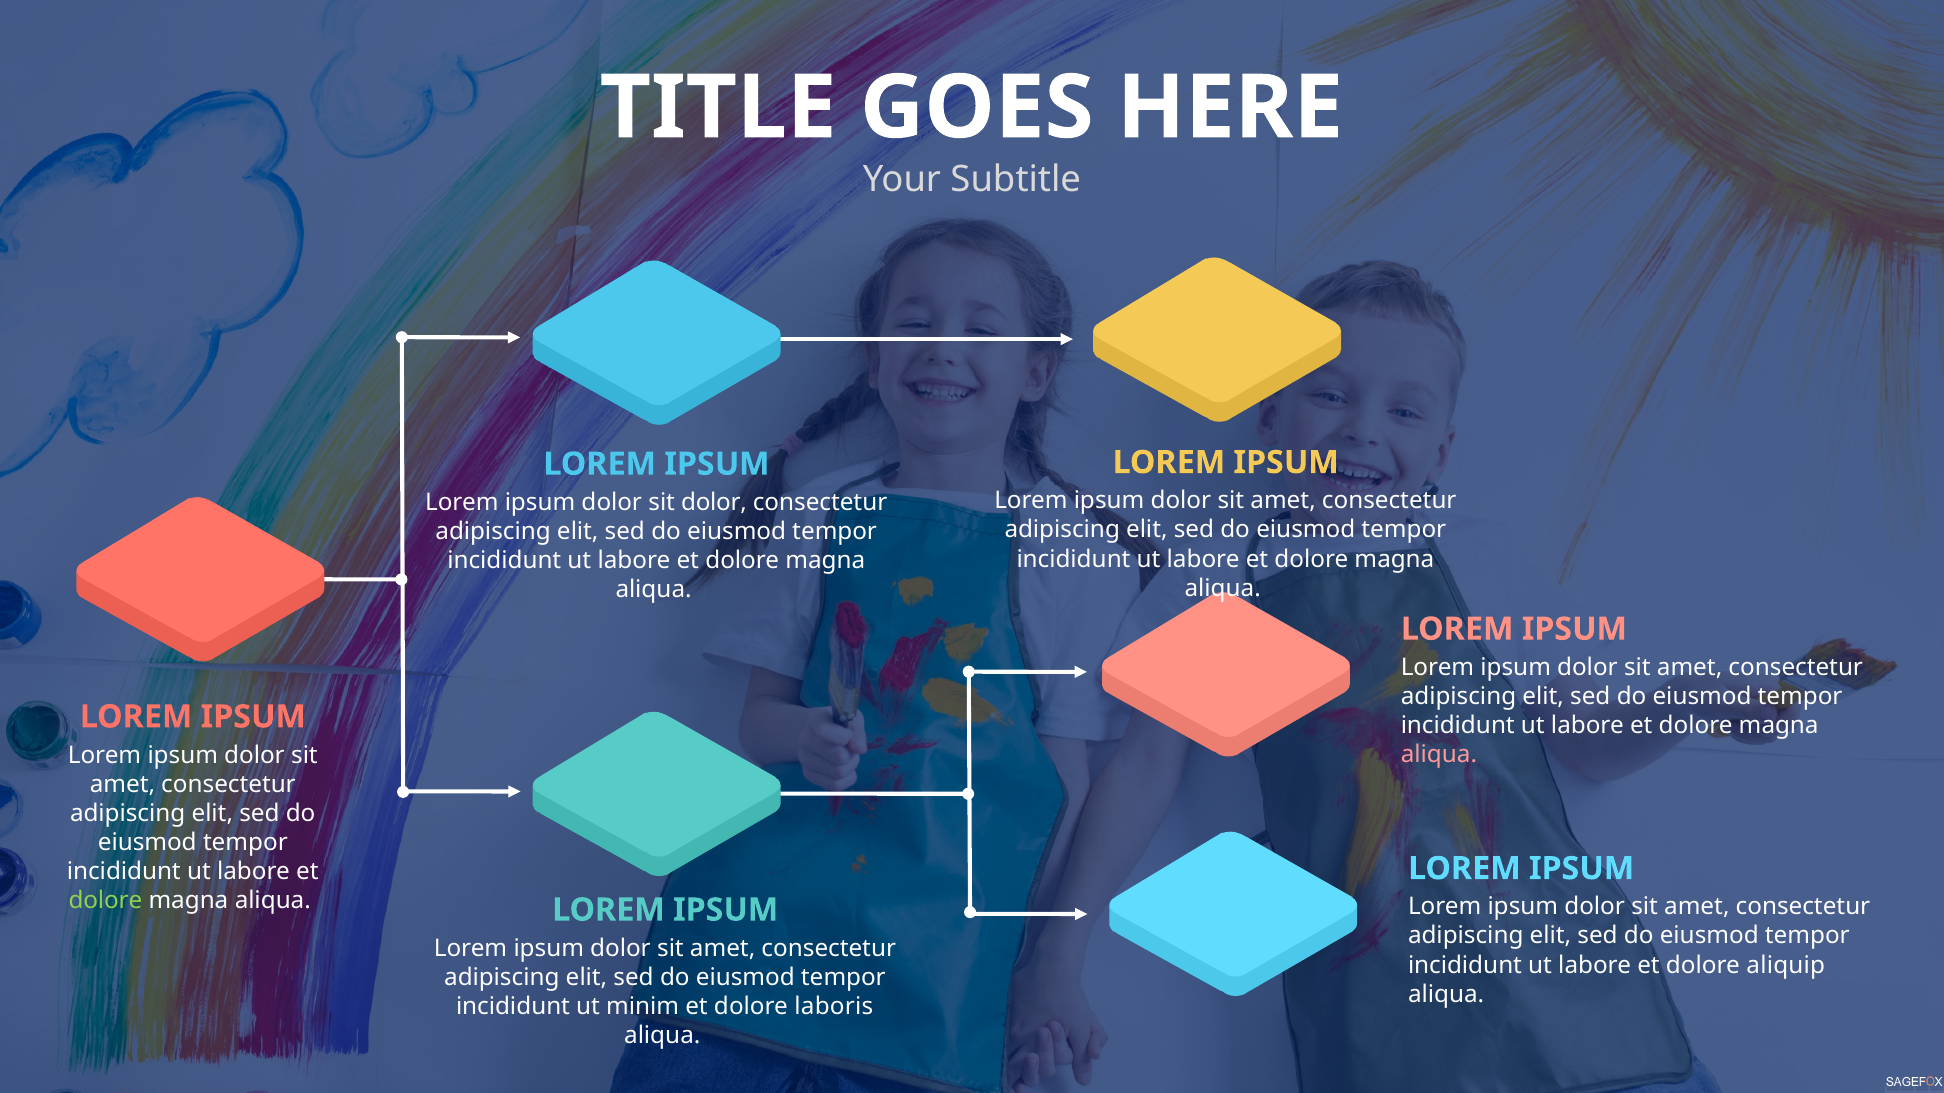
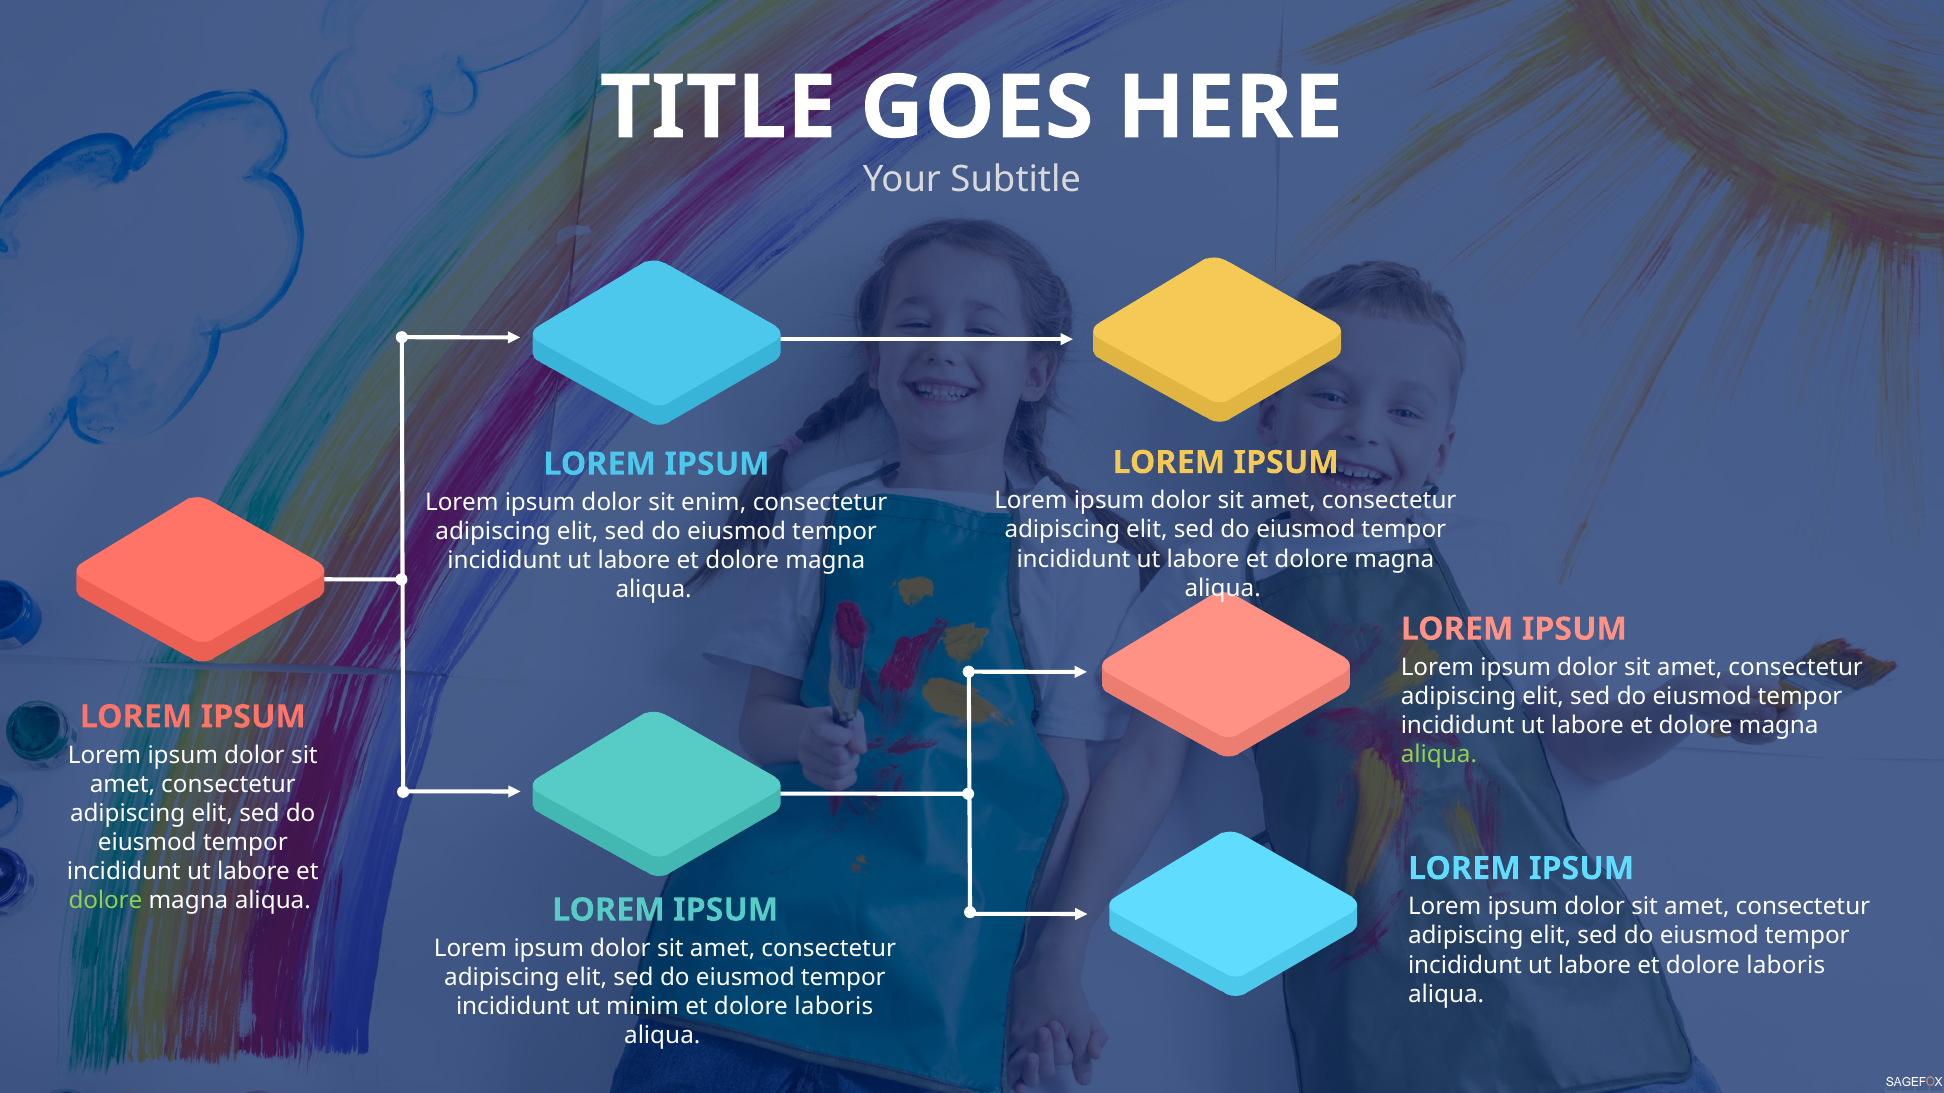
sit dolor: dolor -> enim
aliqua at (1439, 755) colour: pink -> light green
labore et dolore aliquip: aliquip -> laboris
